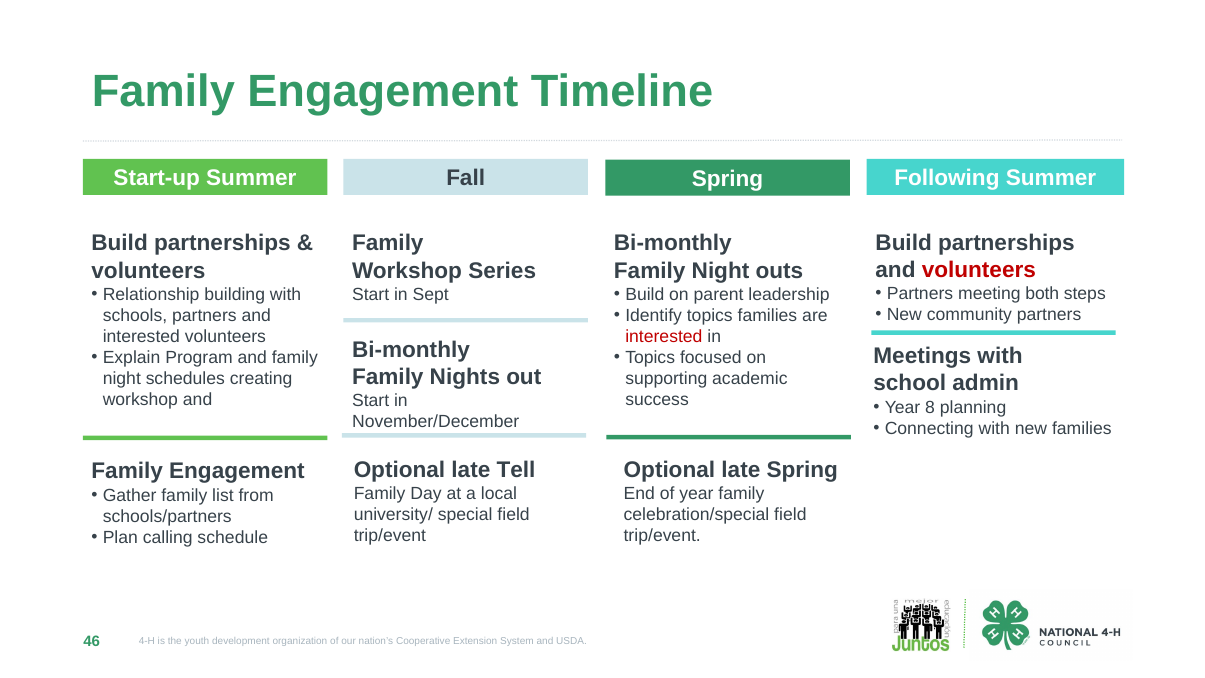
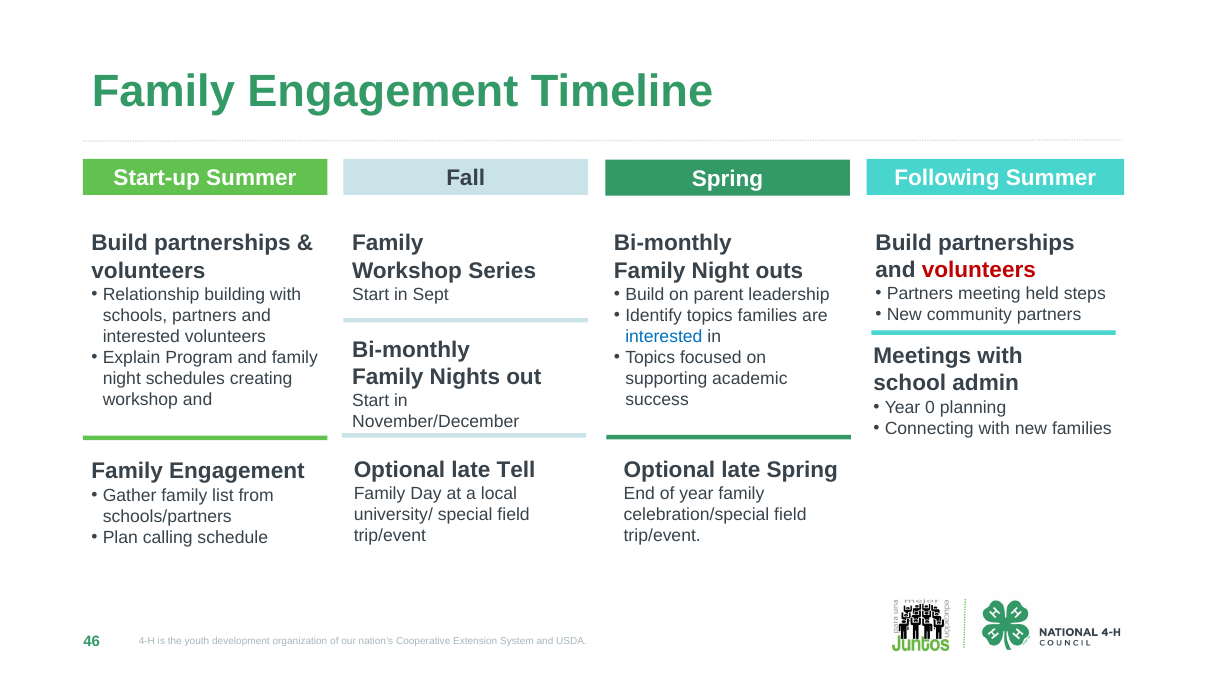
both: both -> held
interested at (664, 336) colour: red -> blue
8: 8 -> 0
